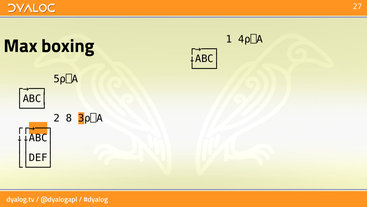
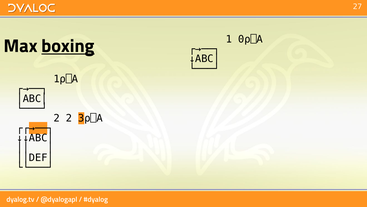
4⍴⎕A: 4⍴⎕A -> 0⍴⎕A
boxing underline: none -> present
5⍴⎕A: 5⍴⎕A -> 1⍴⎕A
2 8: 8 -> 2
